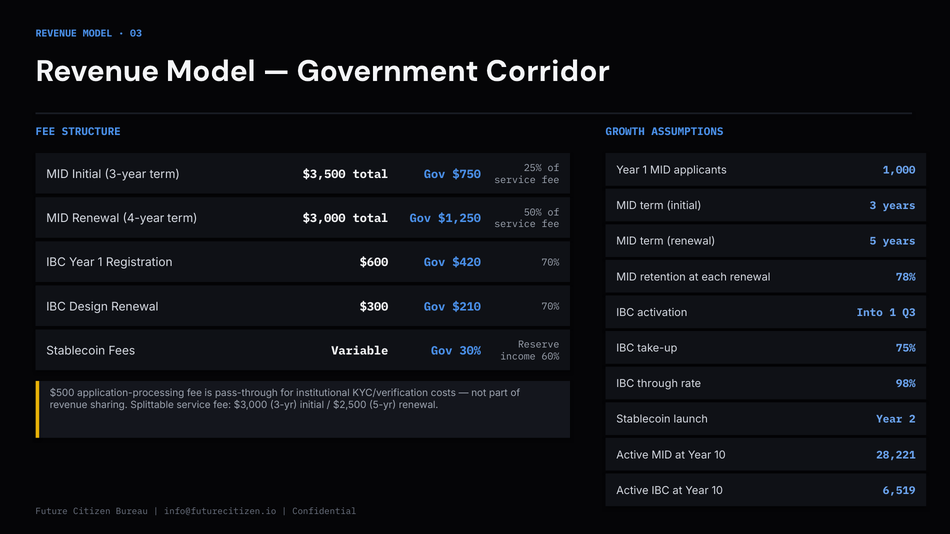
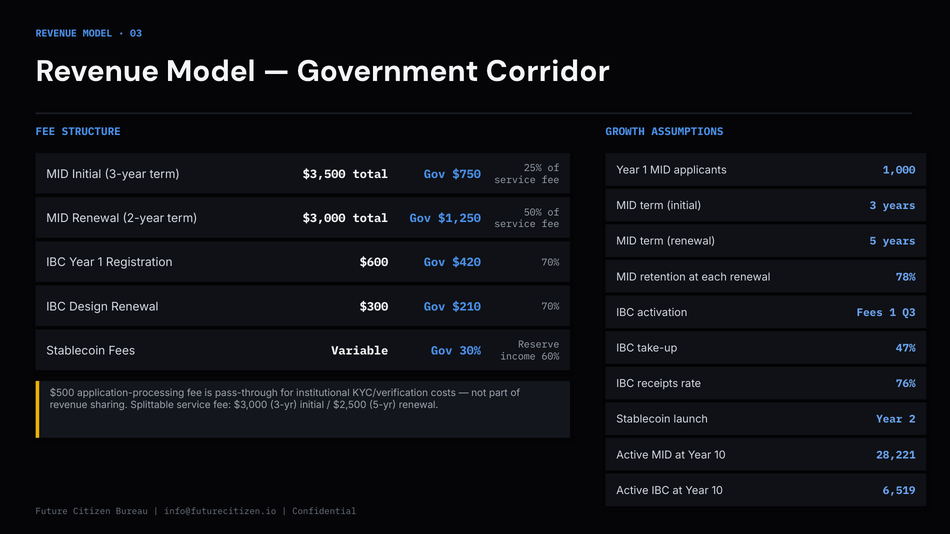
4-year: 4-year -> 2-year
activation Into: Into -> Fees
75%: 75% -> 47%
through: through -> receipts
98%: 98% -> 76%
